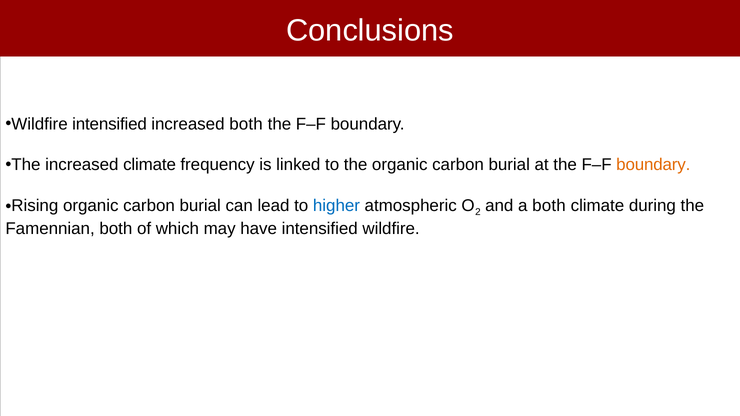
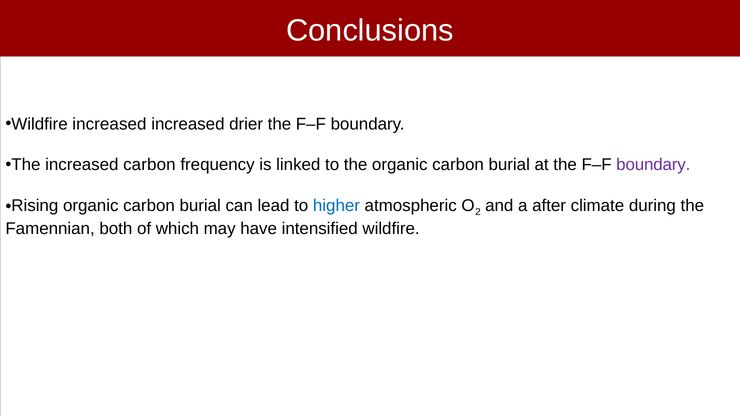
Wildfire intensified: intensified -> increased
increased both: both -> drier
increased climate: climate -> carbon
boundary at (653, 165) colour: orange -> purple
a both: both -> after
